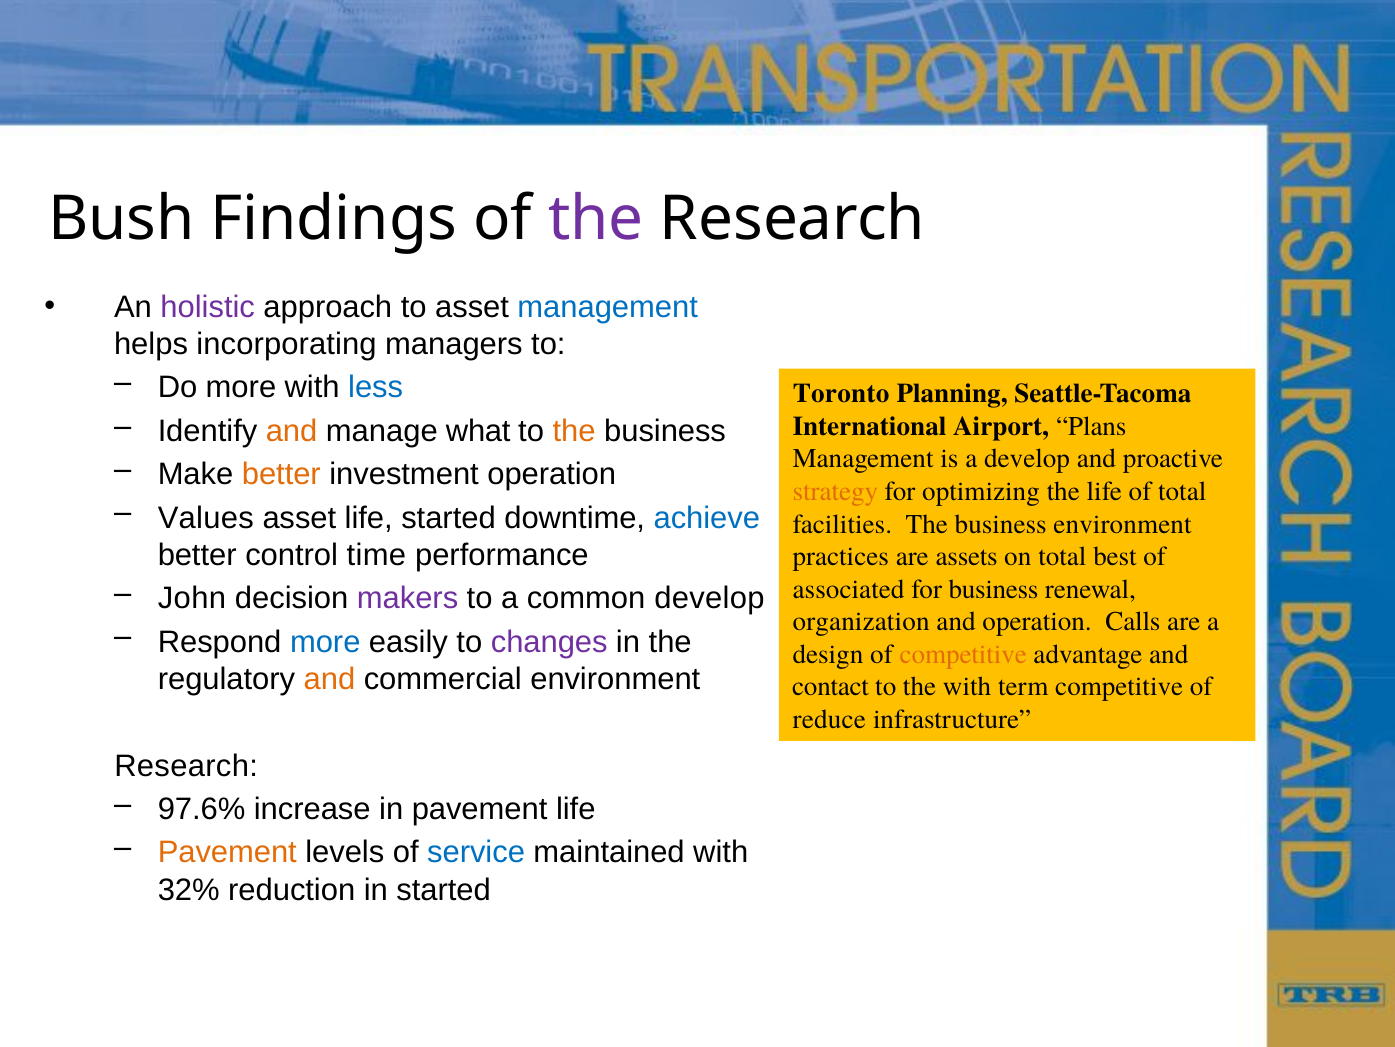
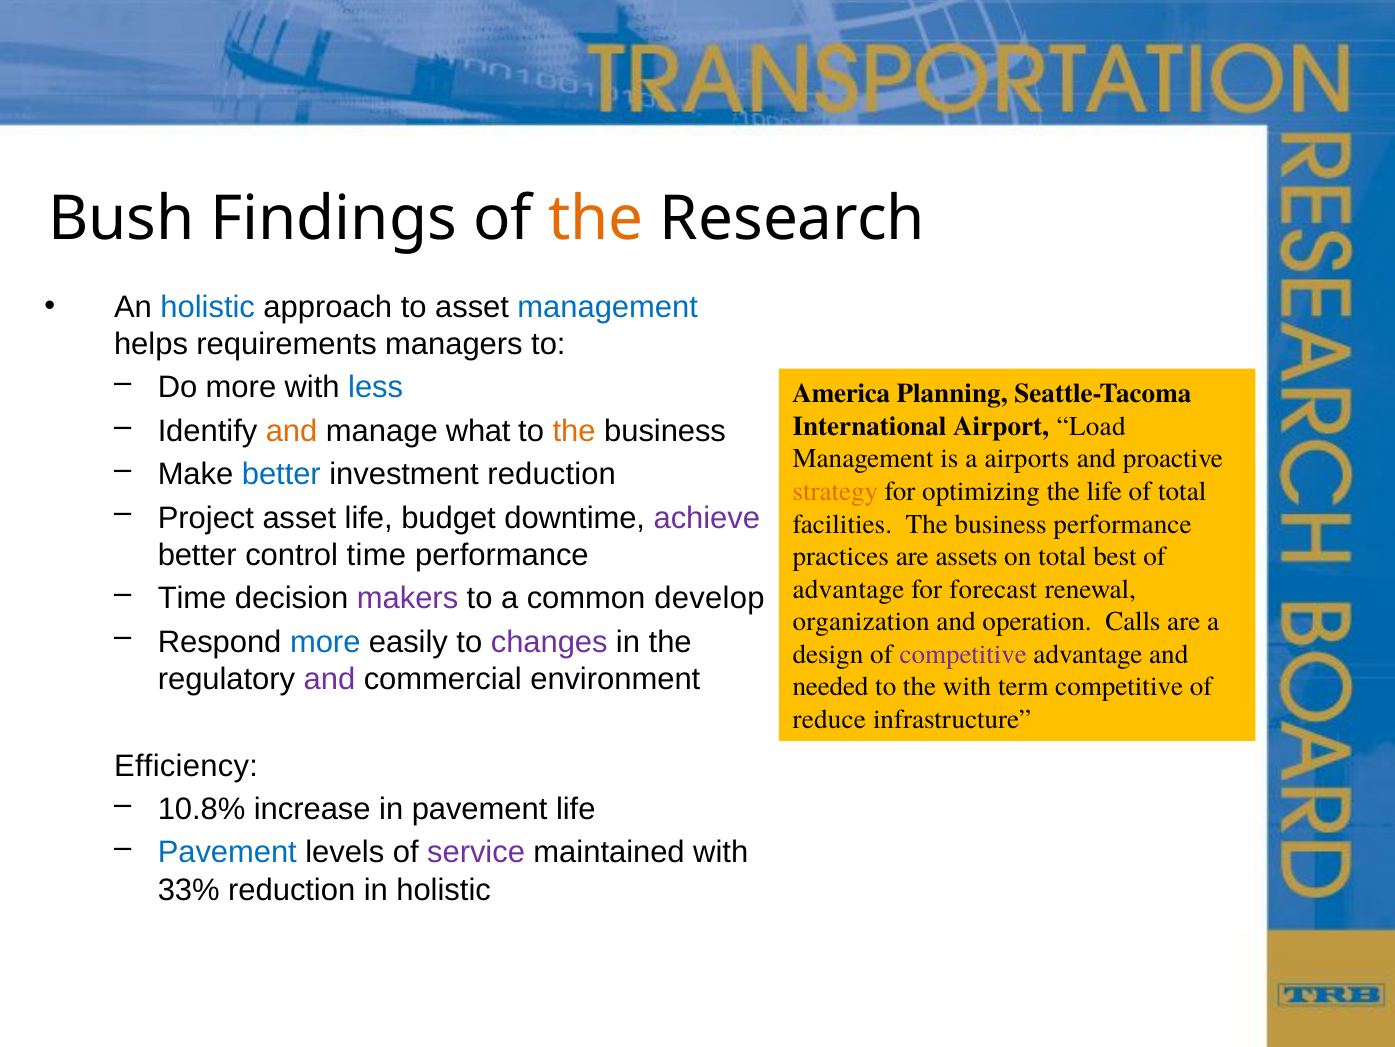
the at (596, 219) colour: purple -> orange
holistic at (208, 307) colour: purple -> blue
incorporating: incorporating -> requirements
Toronto: Toronto -> America
Plans: Plans -> Load
a develop: develop -> airports
better at (281, 474) colour: orange -> blue
investment operation: operation -> reduction
Values: Values -> Project
life started: started -> budget
achieve colour: blue -> purple
business environment: environment -> performance
associated at (849, 589): associated -> advantage
for business: business -> forecast
John at (192, 598): John -> Time
competitive at (963, 654) colour: orange -> purple
and at (330, 679) colour: orange -> purple
contact: contact -> needed
Research at (186, 765): Research -> Efficiency
97.6%: 97.6% -> 10.8%
Pavement at (227, 852) colour: orange -> blue
service colour: blue -> purple
32%: 32% -> 33%
in started: started -> holistic
